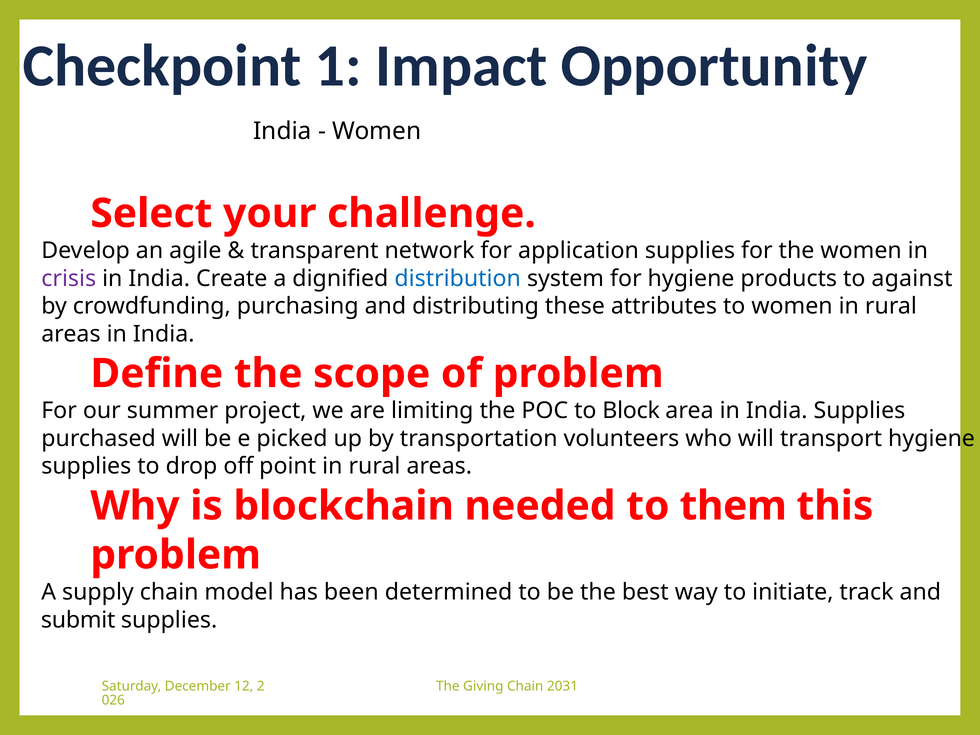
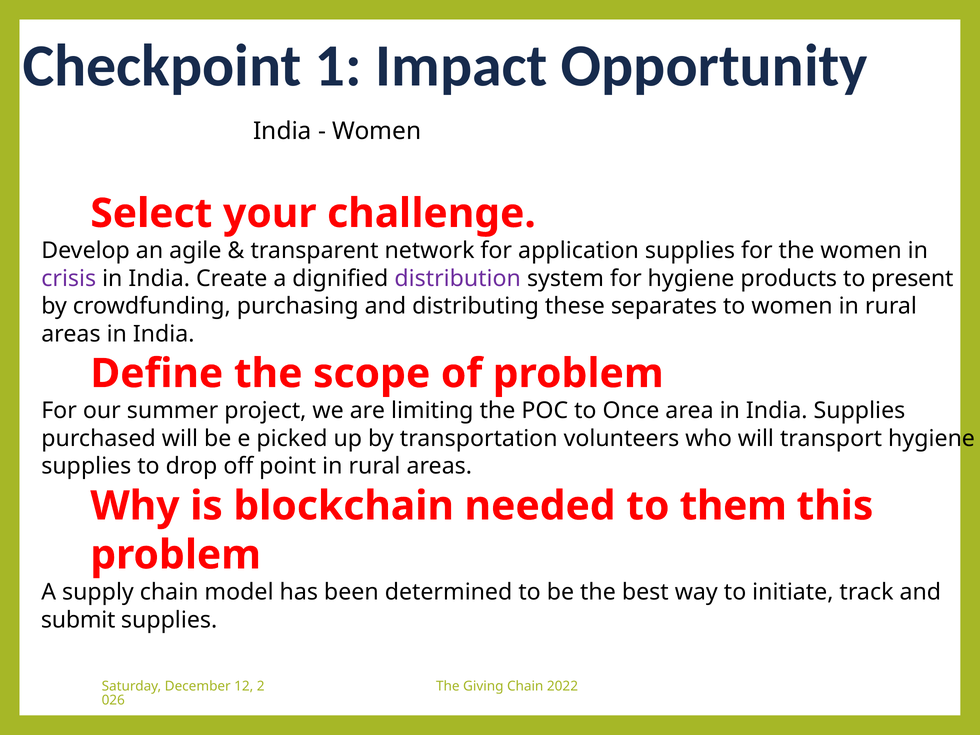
distribution colour: blue -> purple
against: against -> present
attributes: attributes -> separates
Block: Block -> Once
2031: 2031 -> 2022
